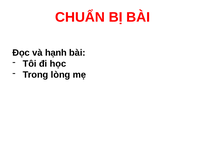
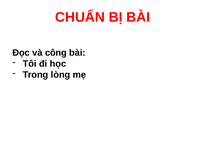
hạnh: hạnh -> công
